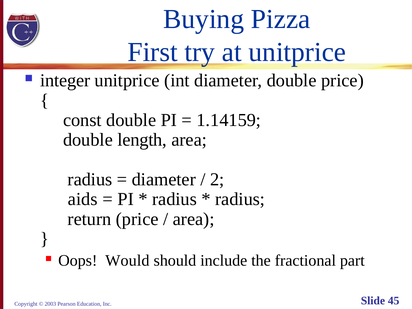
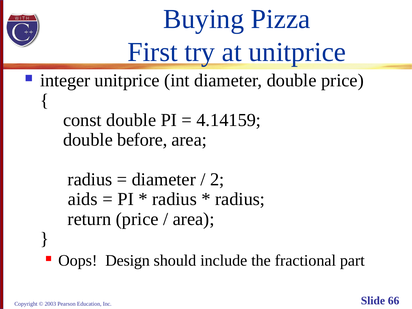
1.14159: 1.14159 -> 4.14159
length: length -> before
Would: Would -> Design
45: 45 -> 66
